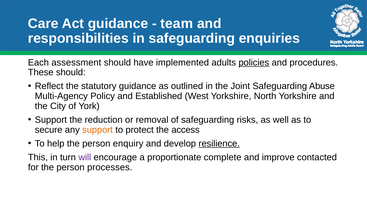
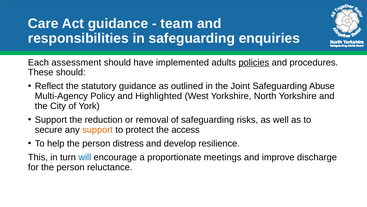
Established: Established -> Highlighted
enquiry: enquiry -> distress
resilience underline: present -> none
will colour: purple -> blue
complete: complete -> meetings
contacted: contacted -> discharge
processes: processes -> reluctance
